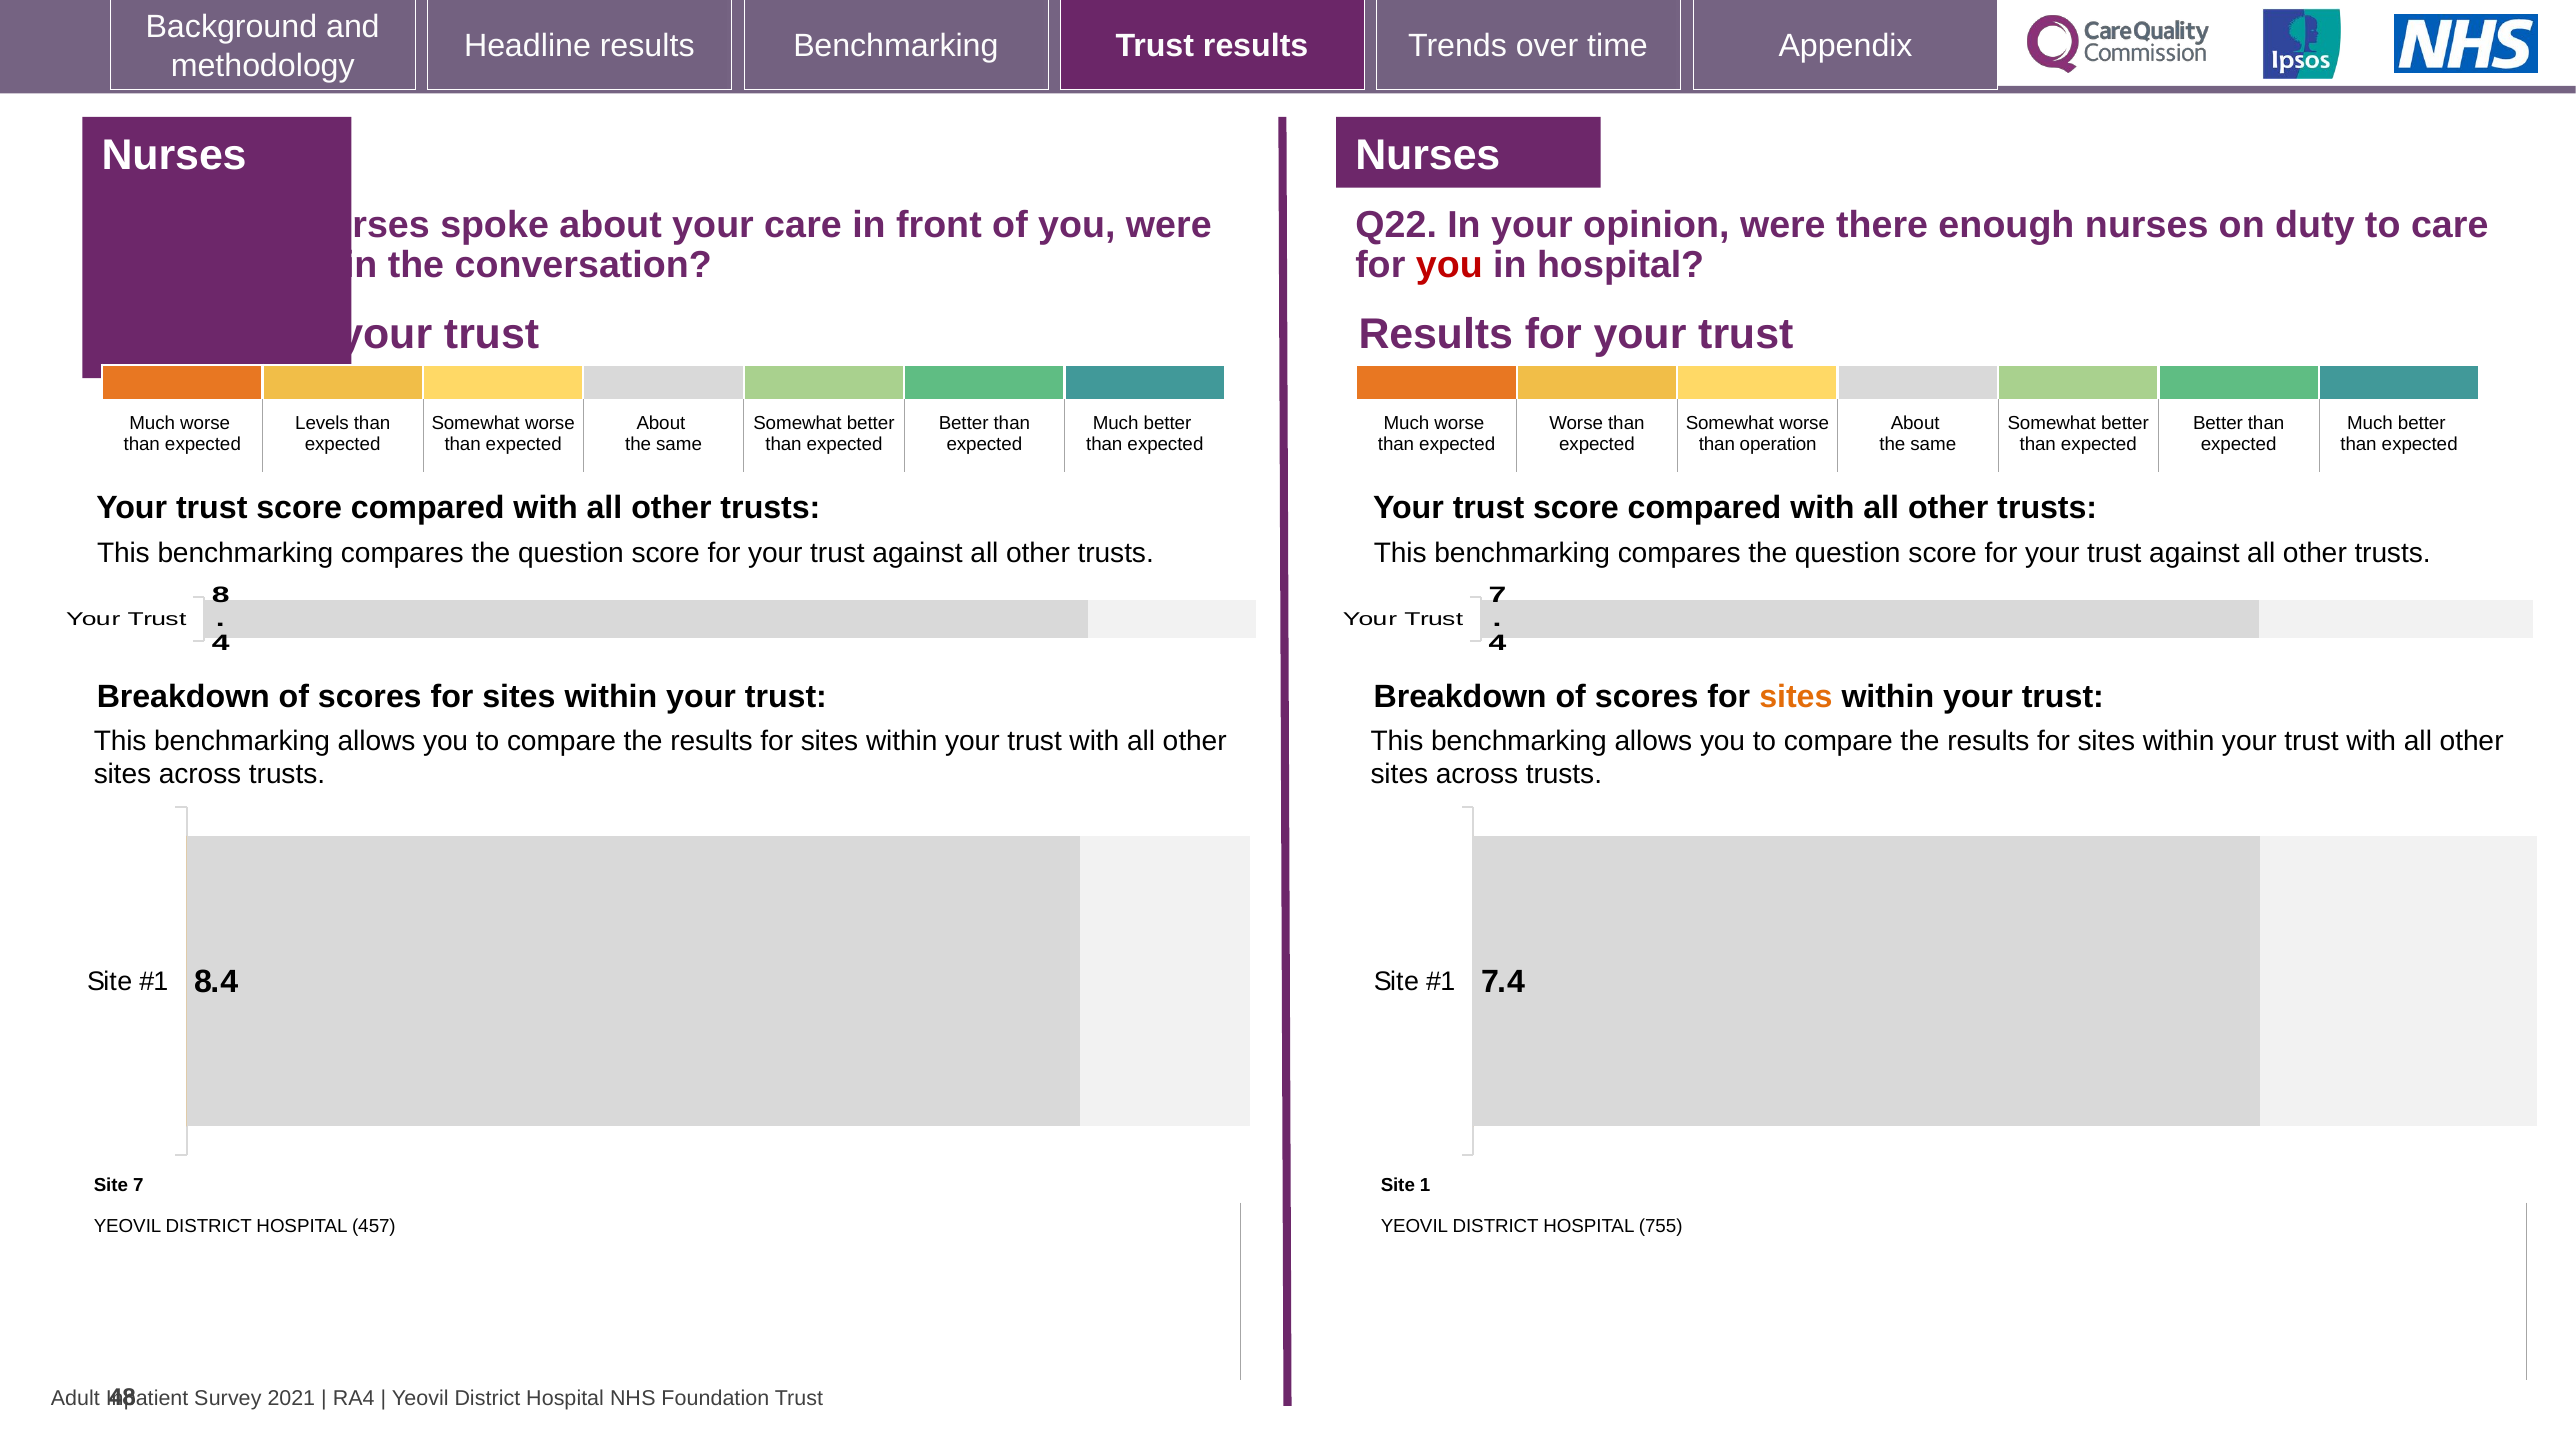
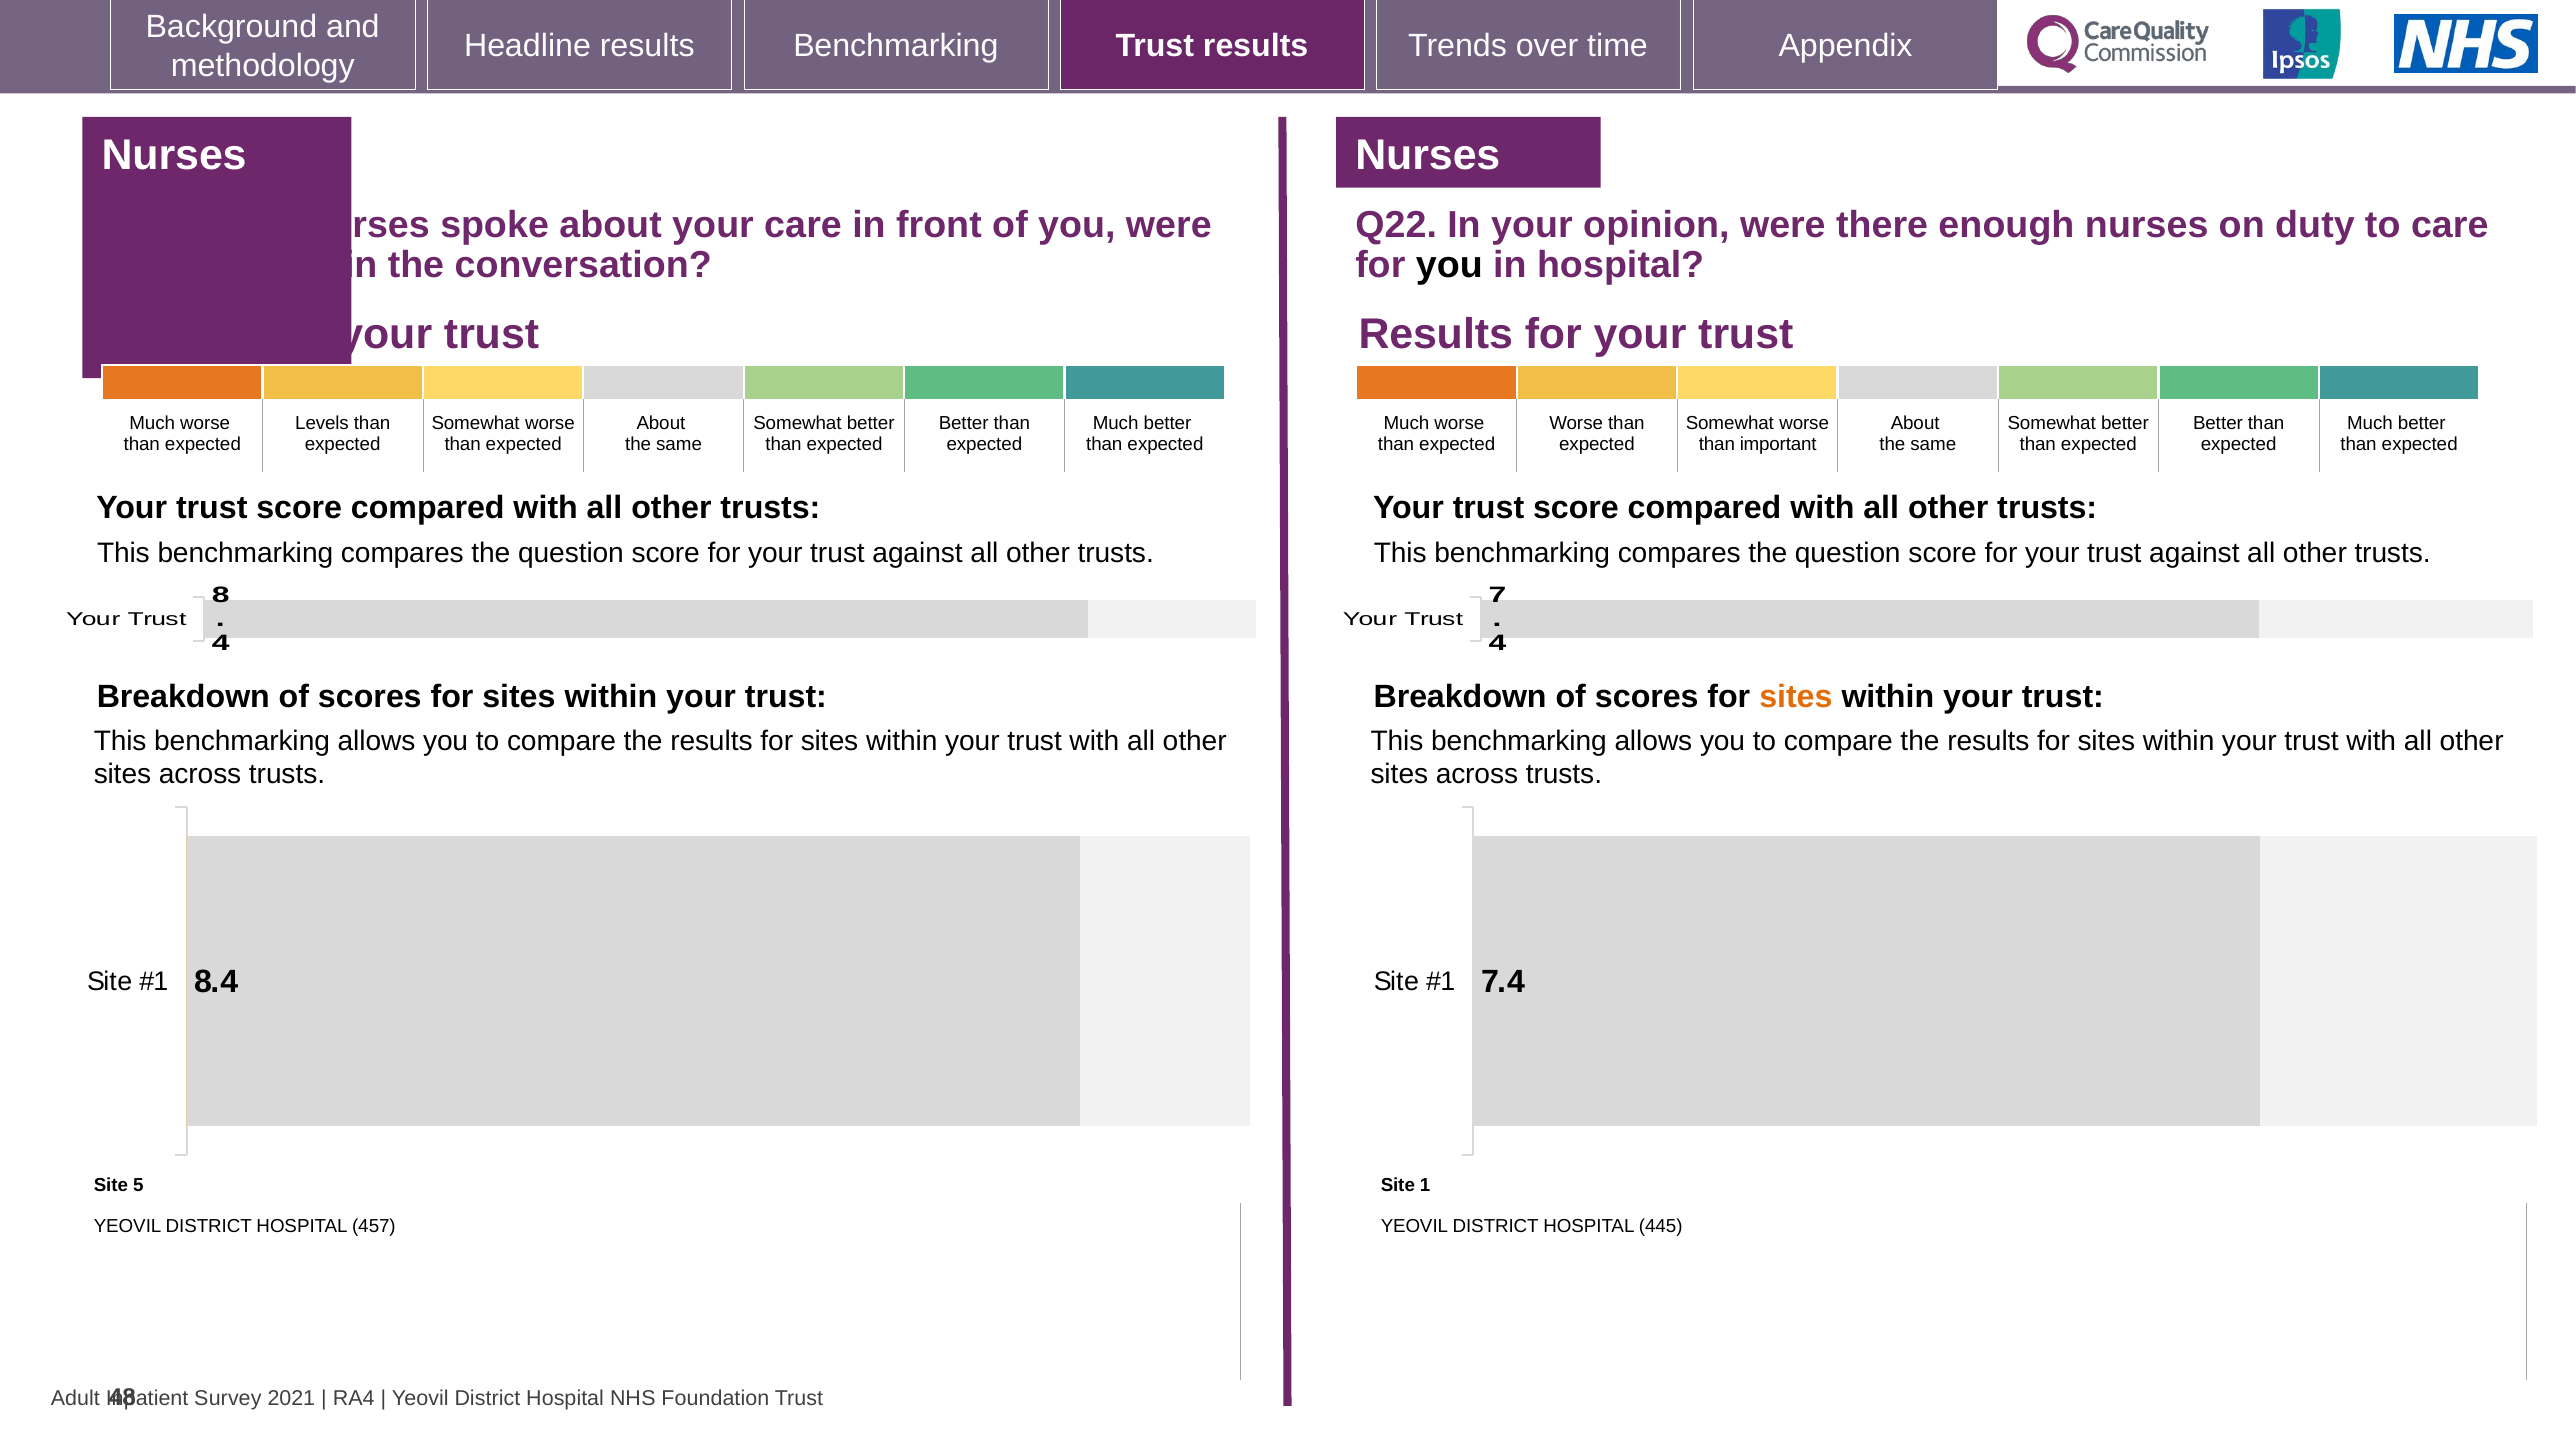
you at (1449, 265) colour: red -> black
operation: operation -> important
Site 7: 7 -> 5
755: 755 -> 445
